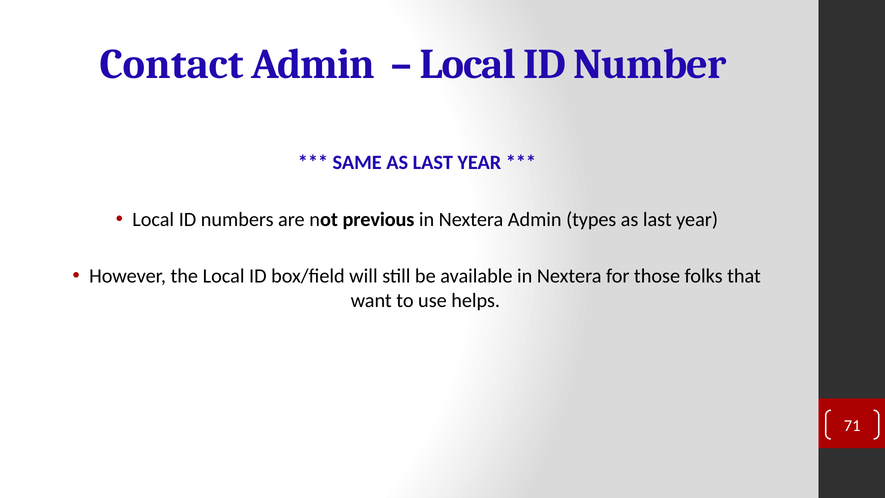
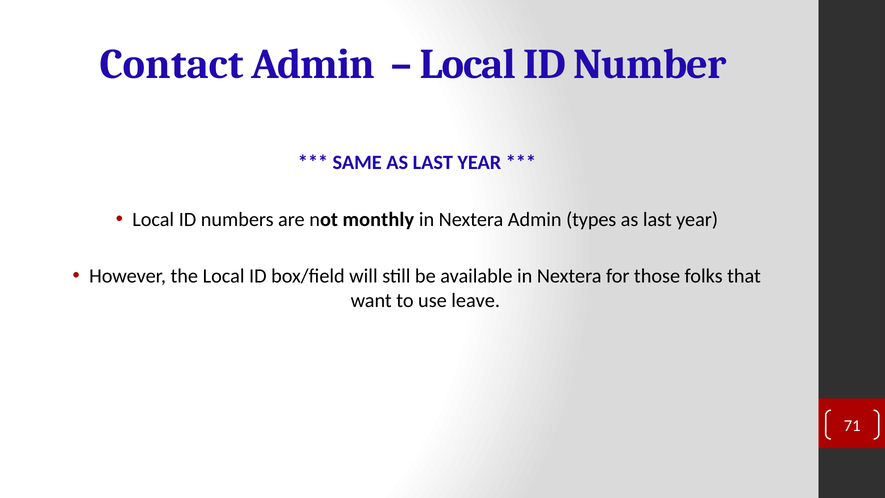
previous: previous -> monthly
helps: helps -> leave
